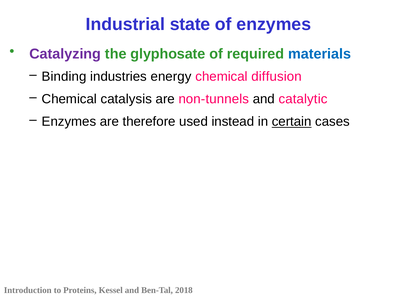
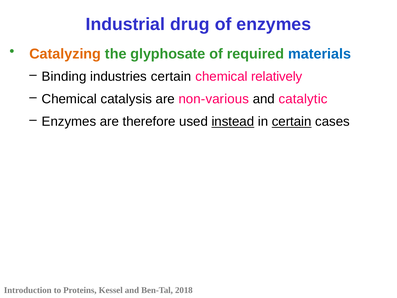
state: state -> drug
Catalyzing colour: purple -> orange
industries energy: energy -> certain
diffusion: diffusion -> relatively
non-tunnels: non-tunnels -> non-various
instead underline: none -> present
